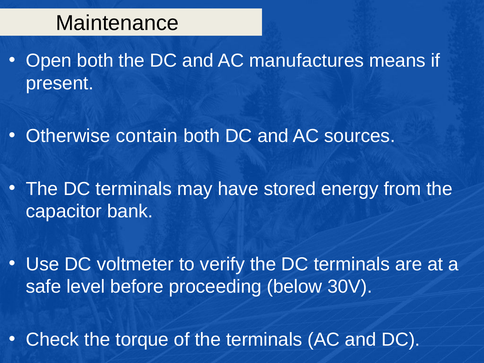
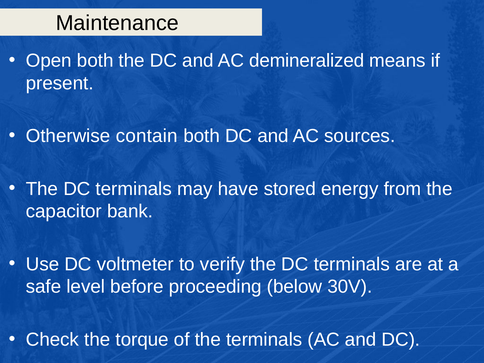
manufactures: manufactures -> demineralized
